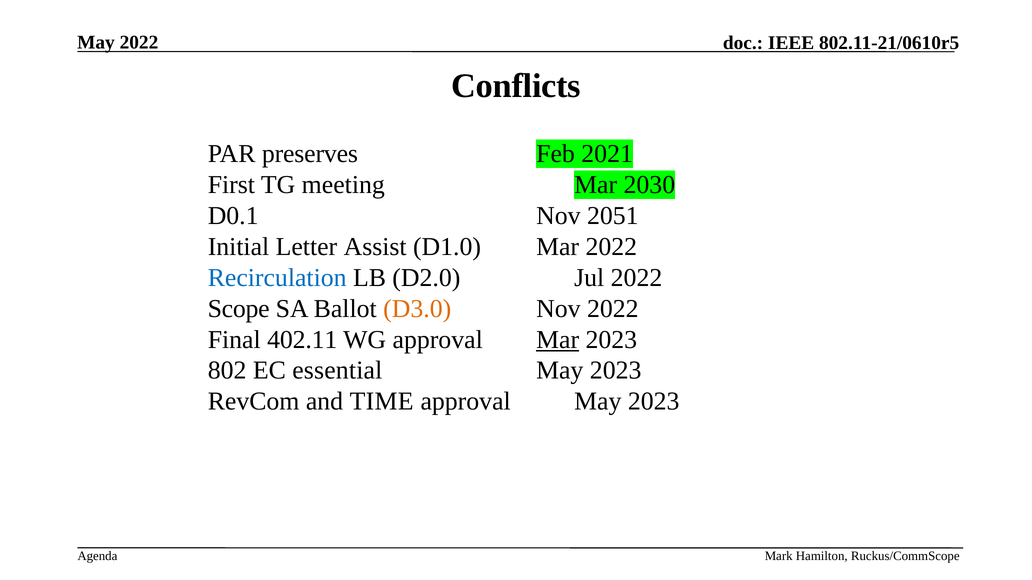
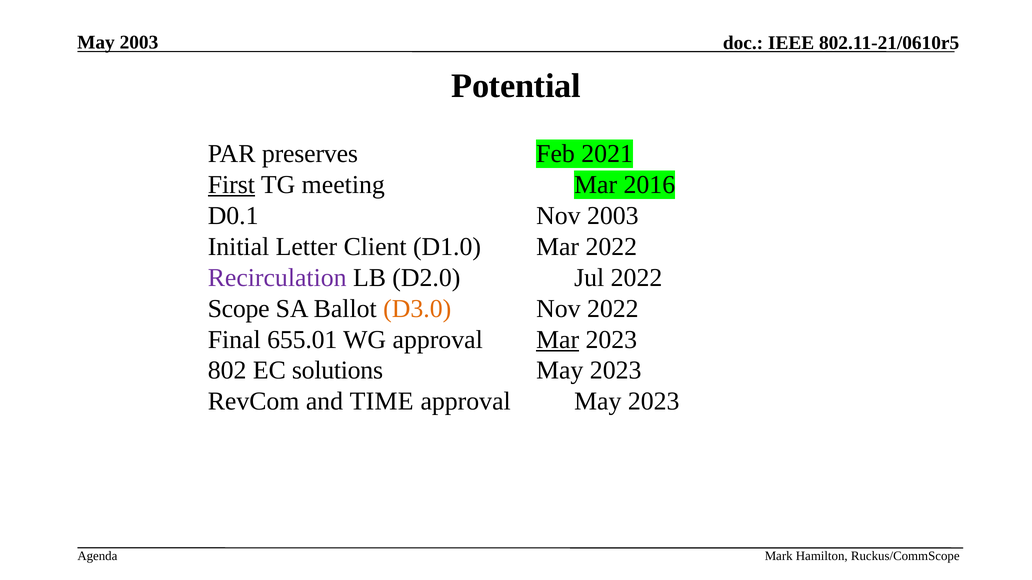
May 2022: 2022 -> 2003
Conflicts: Conflicts -> Potential
First underline: none -> present
2030: 2030 -> 2016
Nov 2051: 2051 -> 2003
Assist: Assist -> Client
Recirculation colour: blue -> purple
402.11: 402.11 -> 655.01
essential: essential -> solutions
